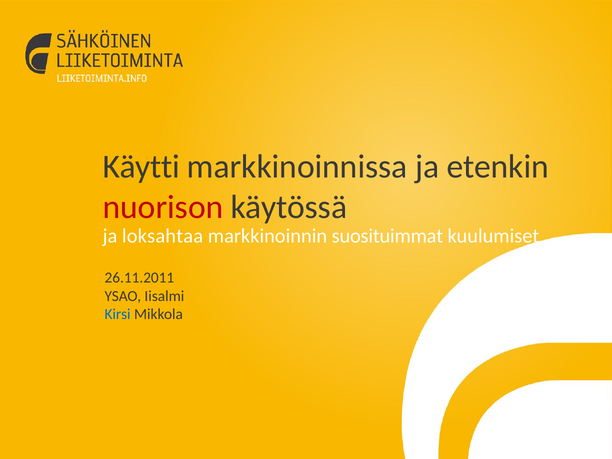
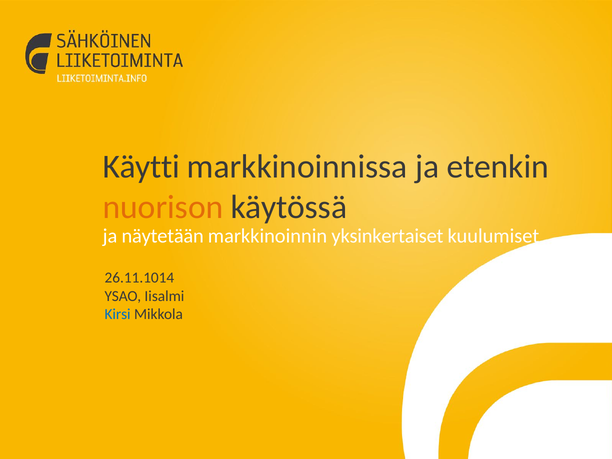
nuorison colour: red -> orange
loksahtaa: loksahtaa -> näytetään
suosituimmat: suosituimmat -> yksinkertaiset
26.11.2011: 26.11.2011 -> 26.11.1014
